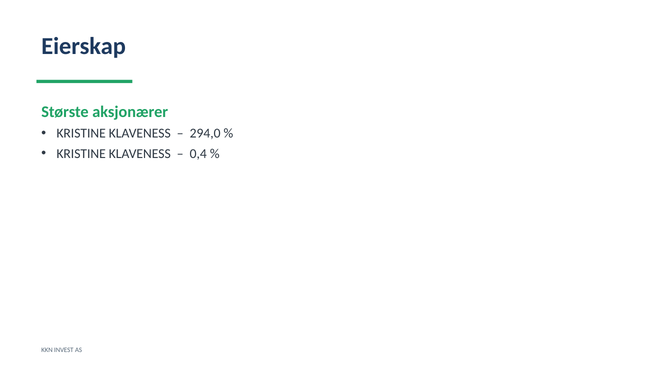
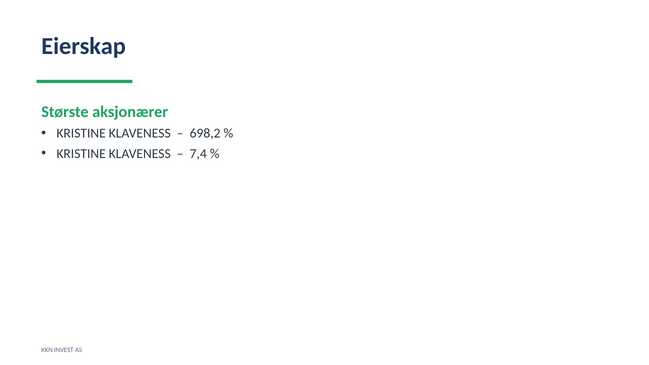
294,0: 294,0 -> 698,2
0,4: 0,4 -> 7,4
